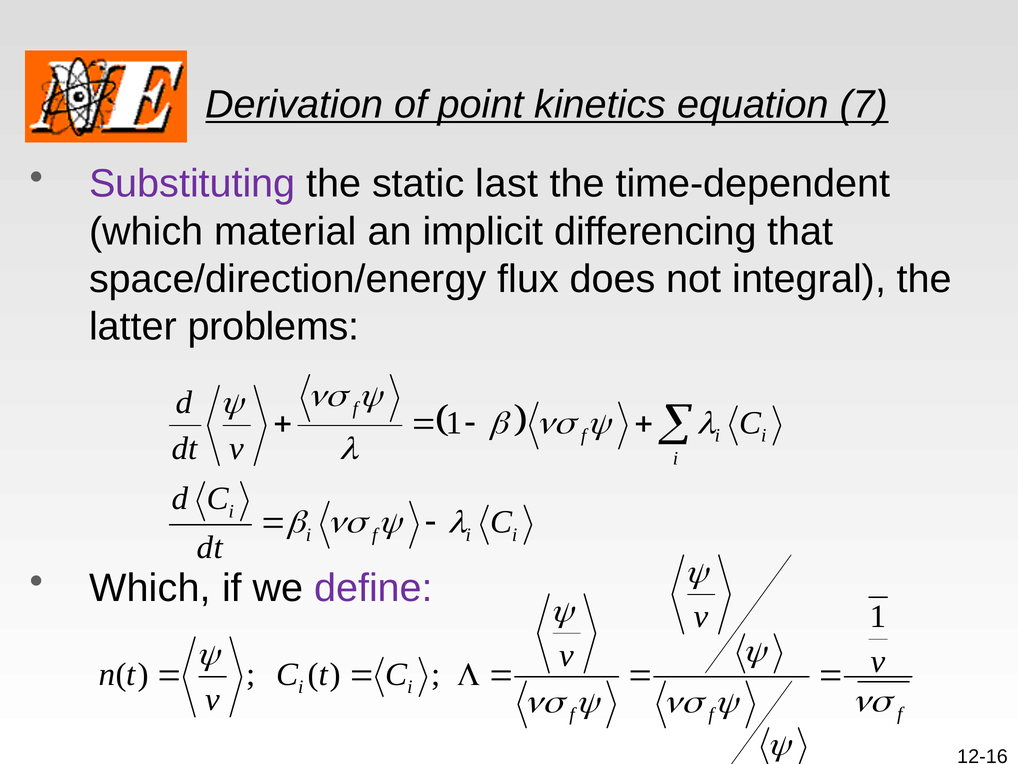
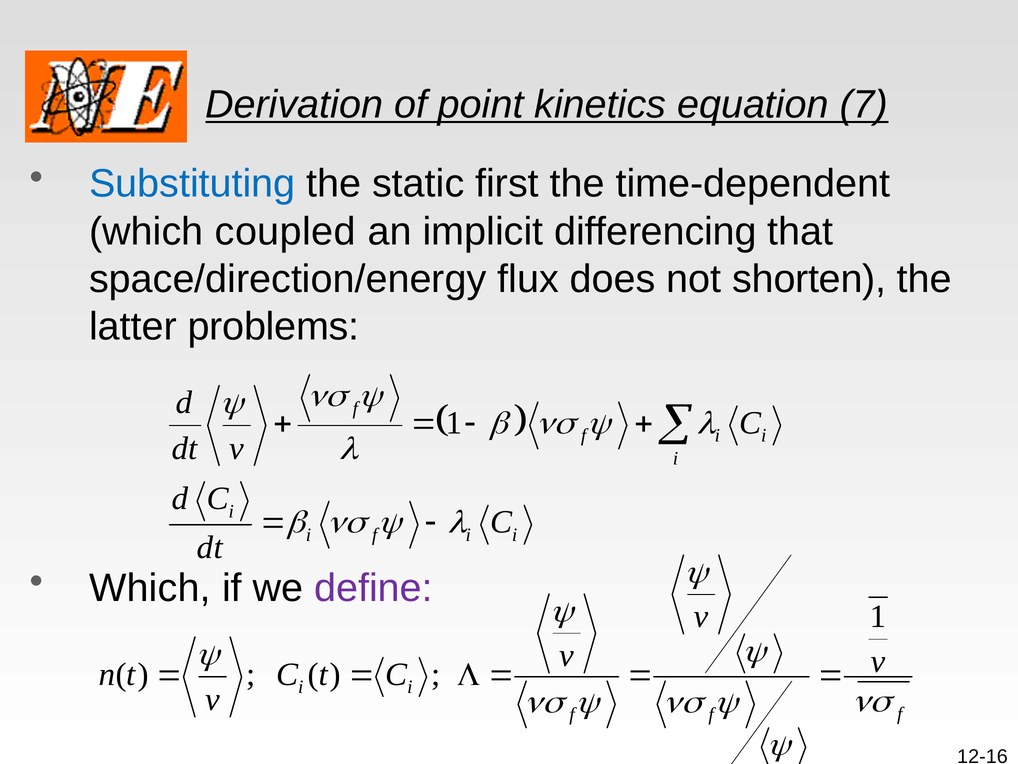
Substituting colour: purple -> blue
last: last -> first
material: material -> coupled
integral: integral -> shorten
